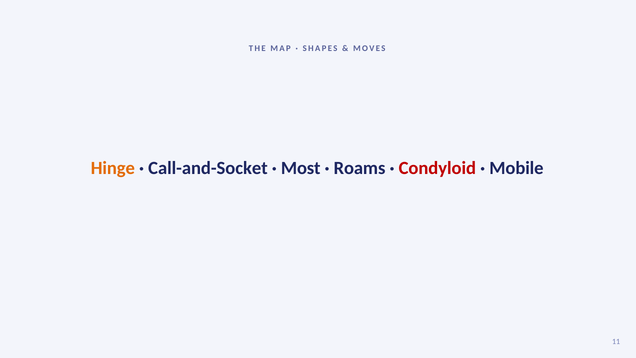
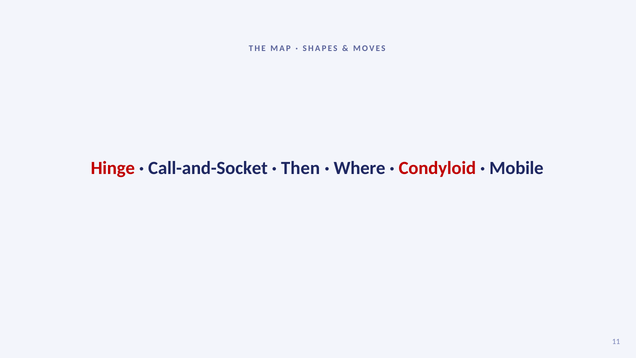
Hinge colour: orange -> red
Most: Most -> Then
Roams: Roams -> Where
